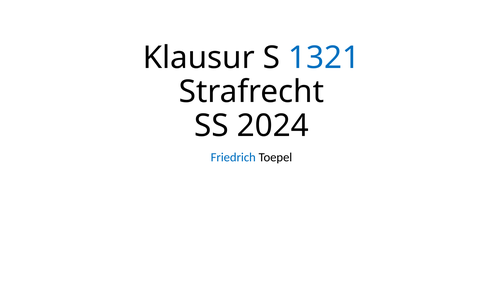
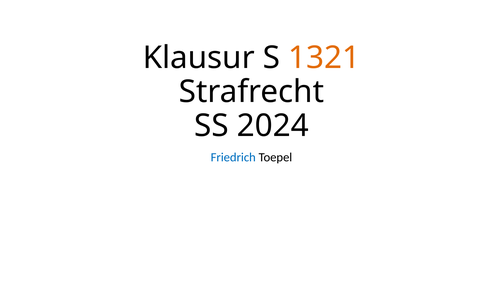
1321 colour: blue -> orange
